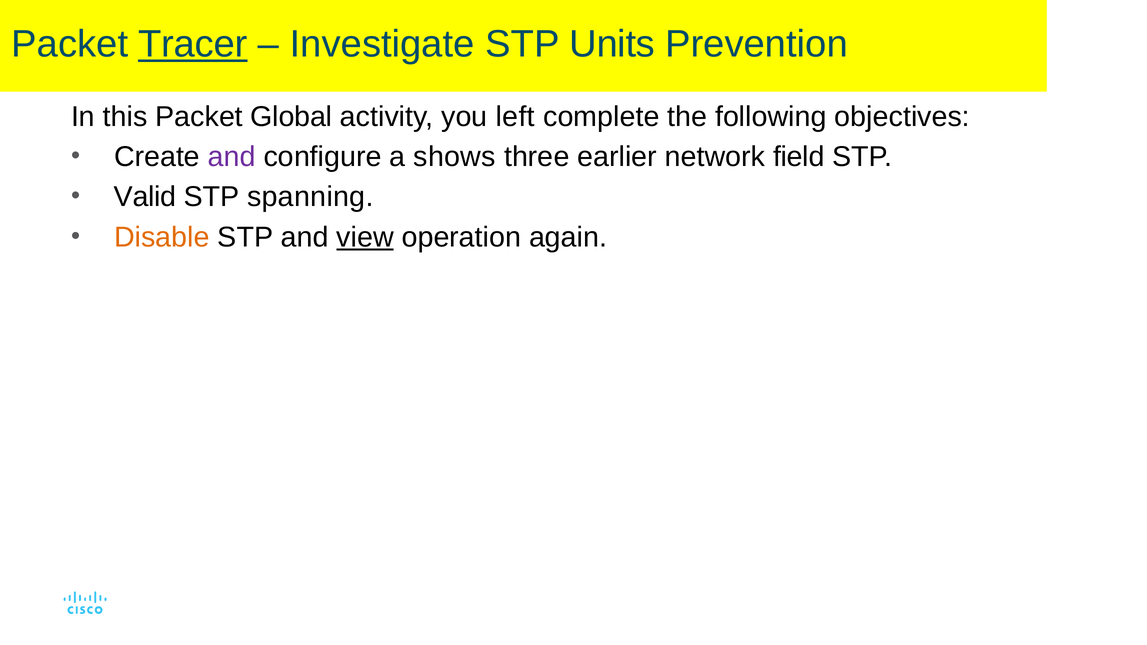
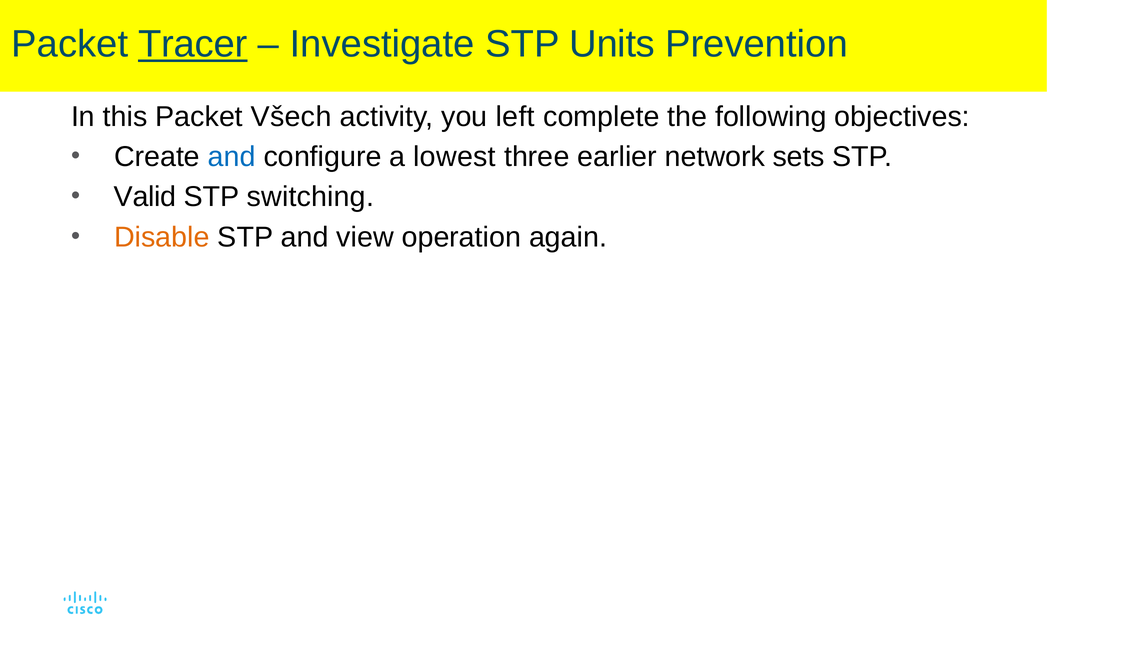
Global: Global -> Všech
and at (232, 157) colour: purple -> blue
shows: shows -> lowest
field: field -> sets
spanning: spanning -> switching
view underline: present -> none
